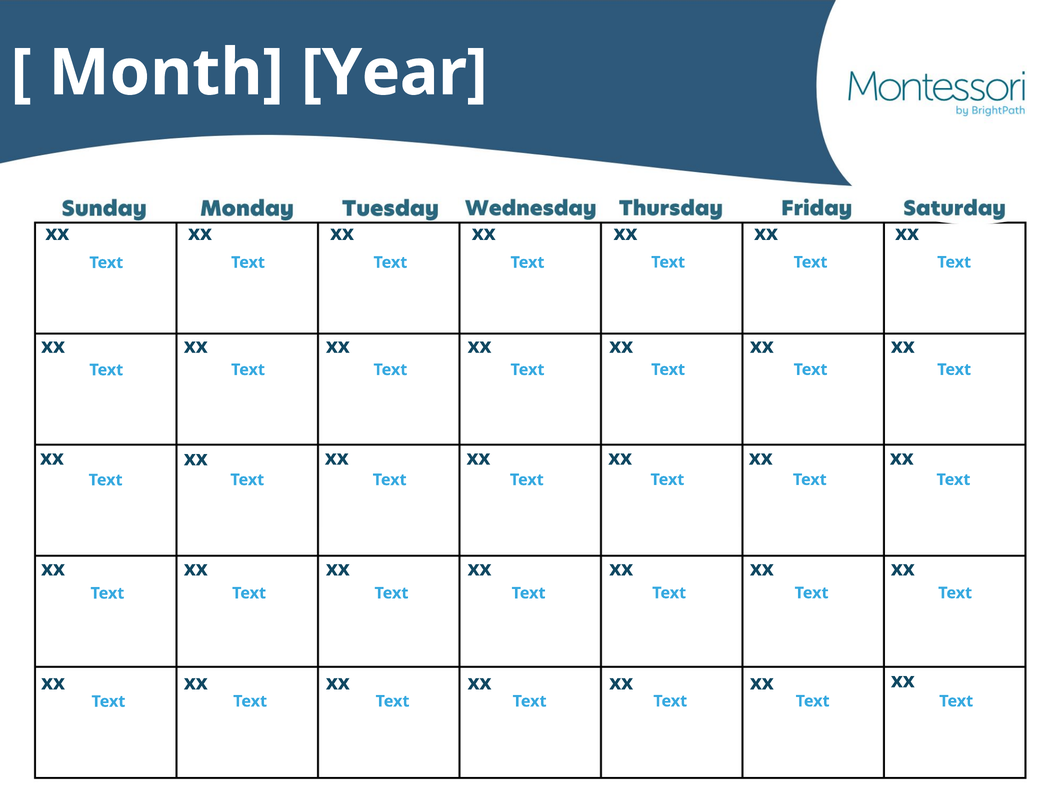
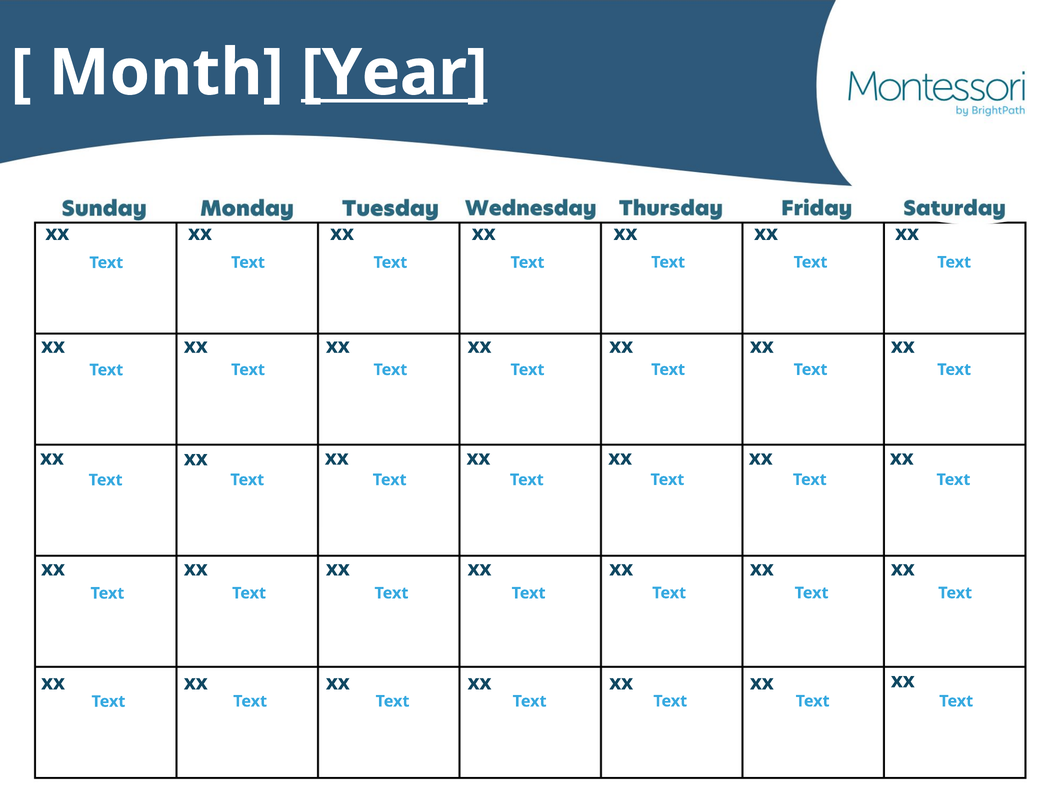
Year underline: none -> present
